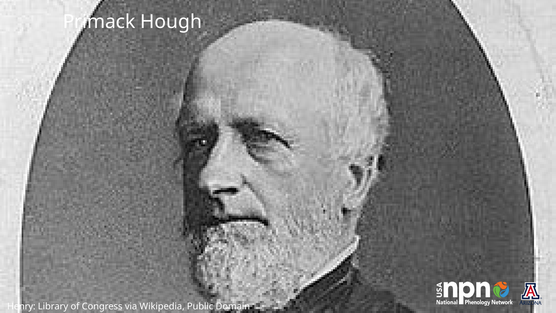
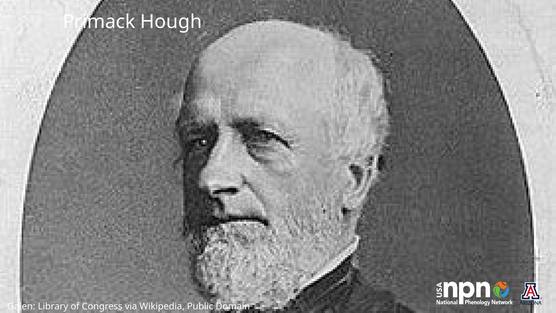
Henry: Henry -> Galen
